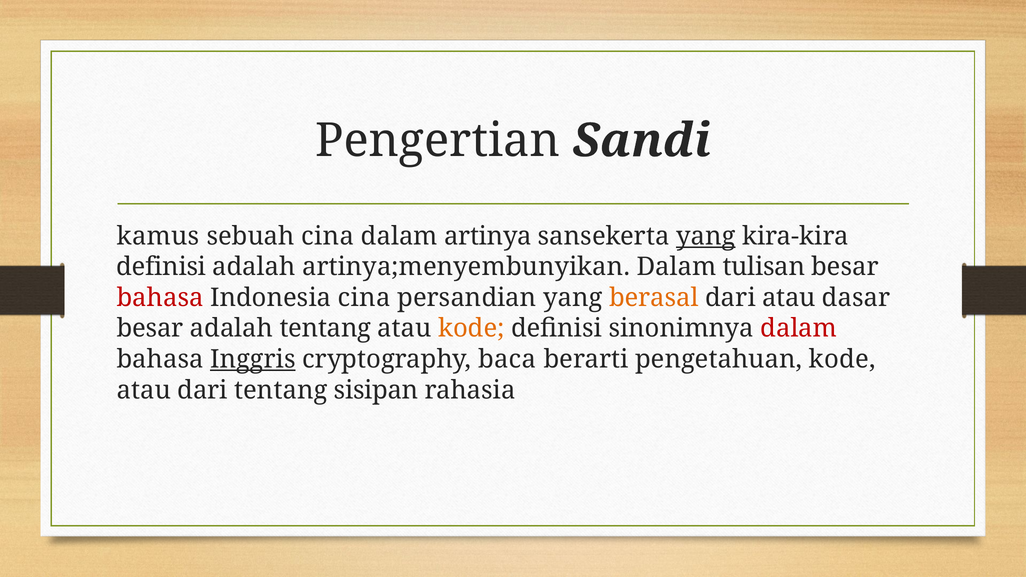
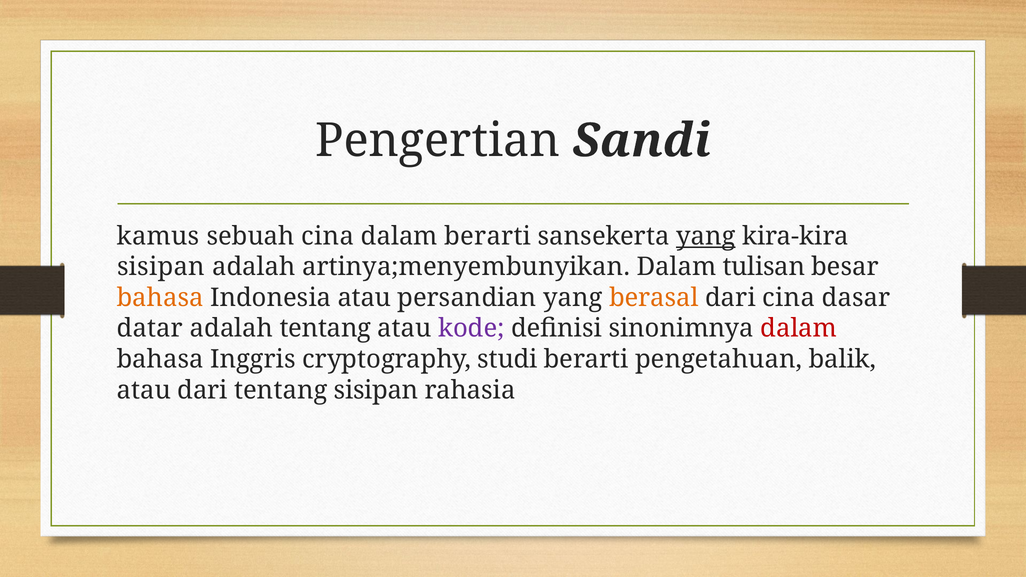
dalam artinya: artinya -> berarti
definisi at (161, 267): definisi -> sisipan
bahasa at (160, 298) colour: red -> orange
Indonesia cina: cina -> atau
dari atau: atau -> cina
besar at (150, 329): besar -> datar
kode at (471, 329) colour: orange -> purple
Inggris underline: present -> none
baca: baca -> studi
pengetahuan kode: kode -> balik
